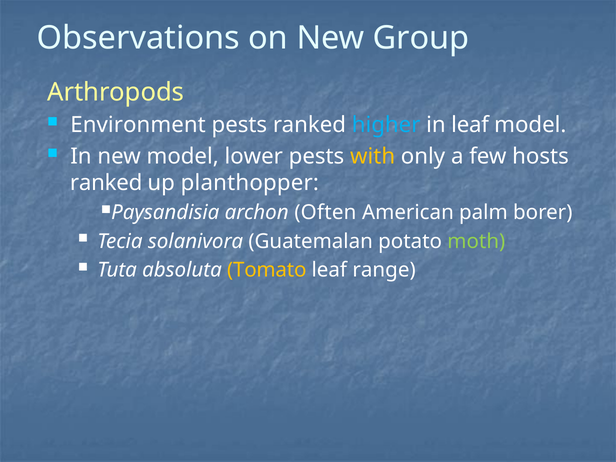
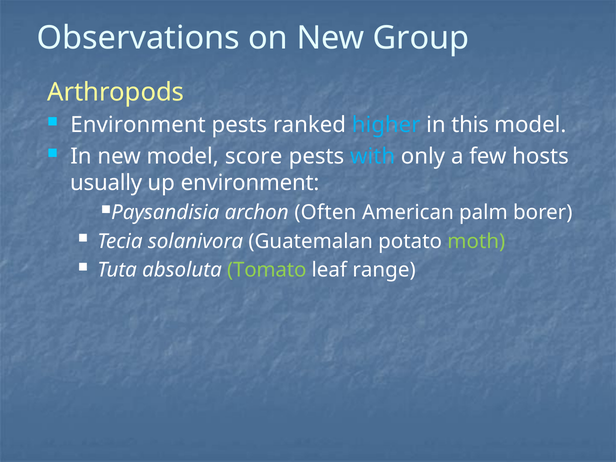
in leaf: leaf -> this
lower: lower -> score
with colour: yellow -> light blue
ranked at (106, 183): ranked -> usually
up planthopper: planthopper -> environment
Tomato colour: yellow -> light green
